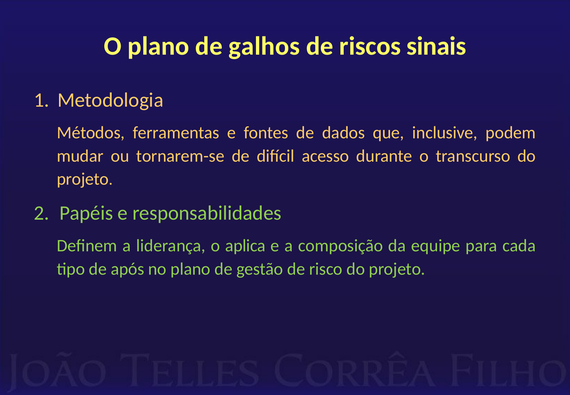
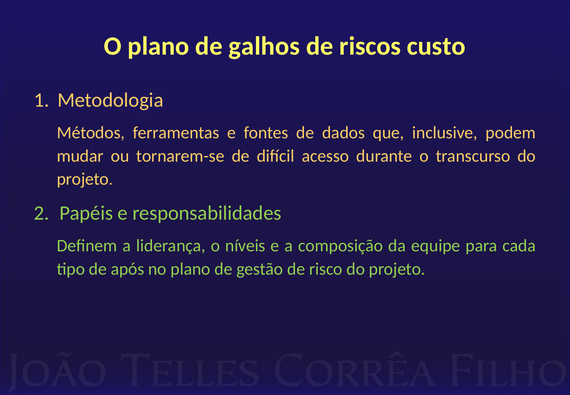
sinais: sinais -> custo
aplica: aplica -> níveis
